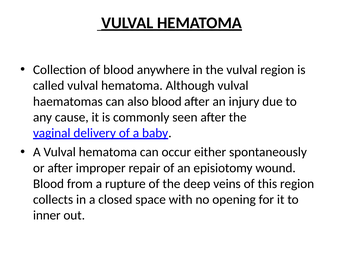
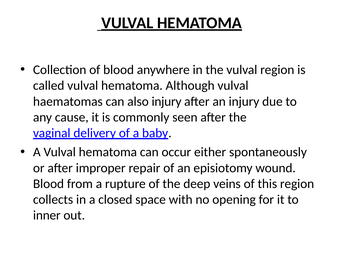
also blood: blood -> injury
